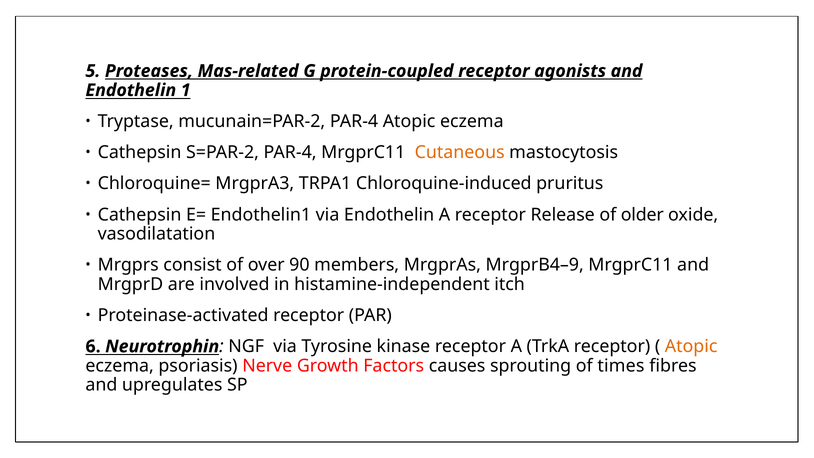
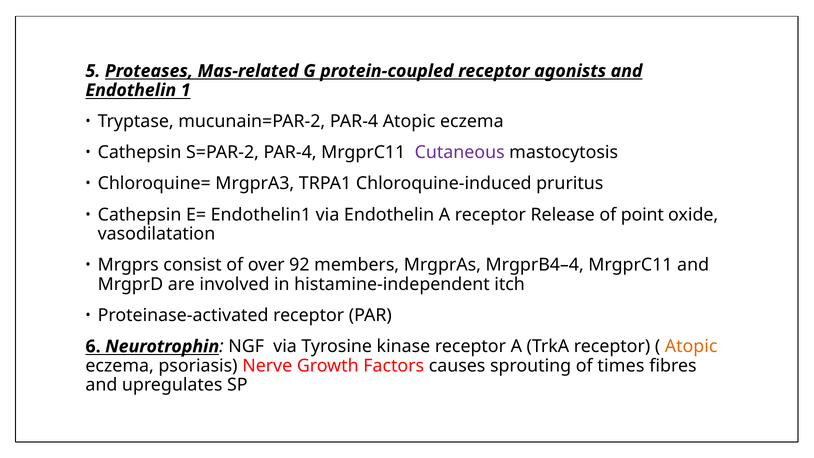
Cutaneous colour: orange -> purple
older: older -> point
90: 90 -> 92
MrgprB4–9: MrgprB4–9 -> MrgprB4–4
